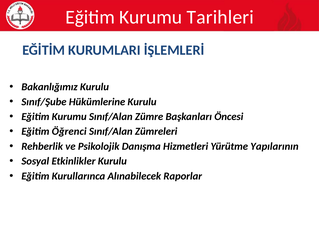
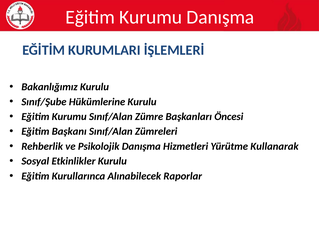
Kurumu Tarihleri: Tarihleri -> Danışma
Öğrenci: Öğrenci -> Başkanı
Yapılarının: Yapılarının -> Kullanarak
